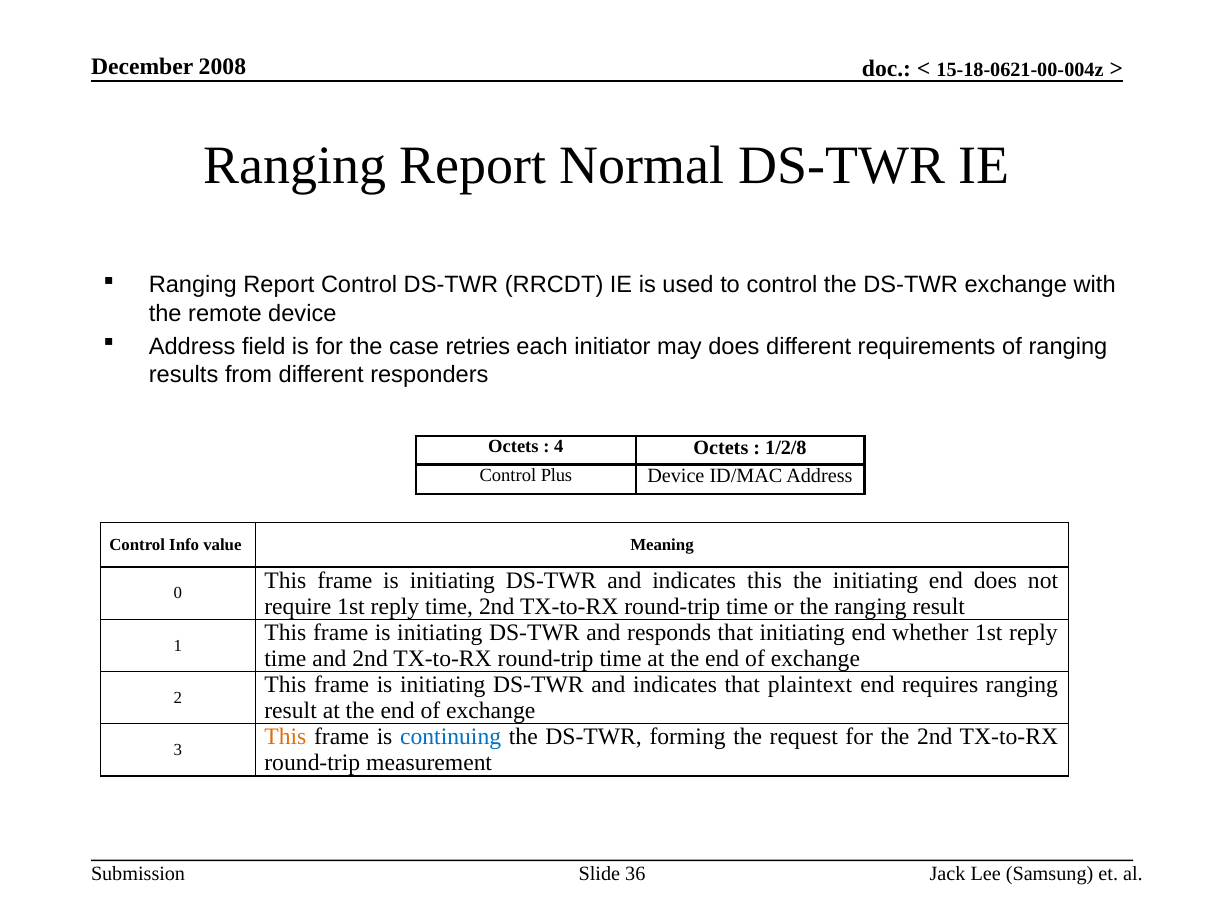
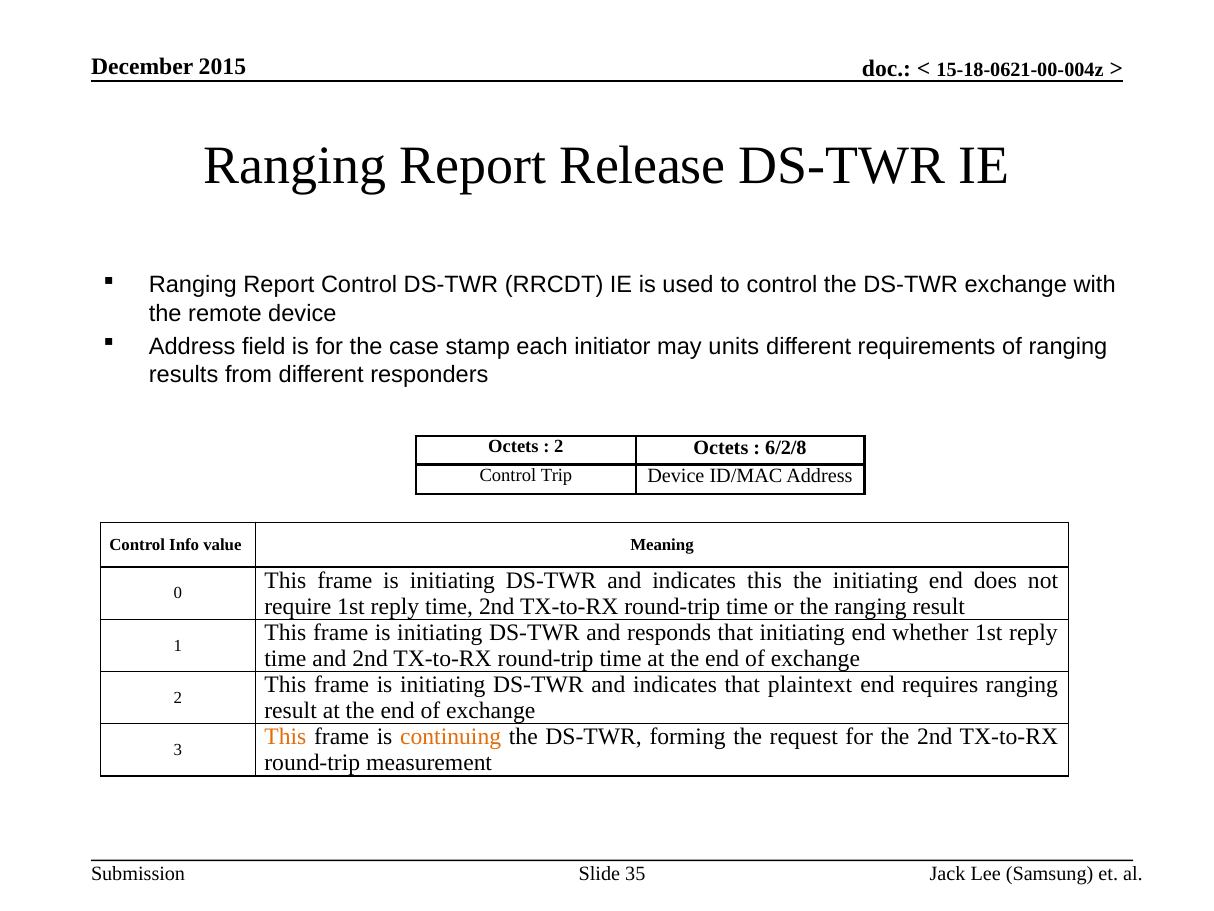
2008: 2008 -> 2015
Normal: Normal -> Release
retries: retries -> stamp
may does: does -> units
4 at (559, 447): 4 -> 2
1/2/8: 1/2/8 -> 6/2/8
Plus: Plus -> Trip
continuing colour: blue -> orange
36: 36 -> 35
